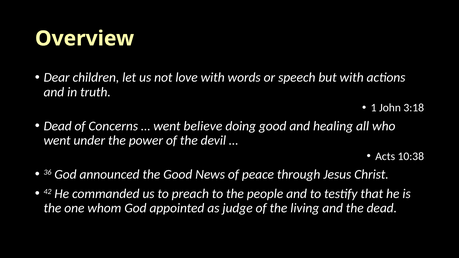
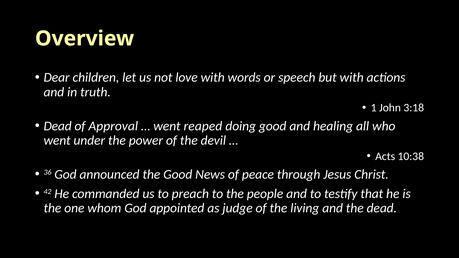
Concerns: Concerns -> Approval
believe: believe -> reaped
